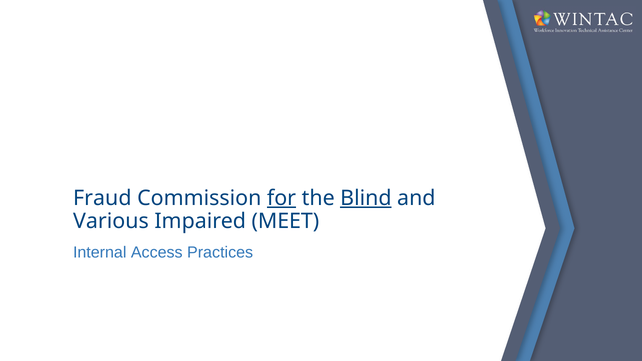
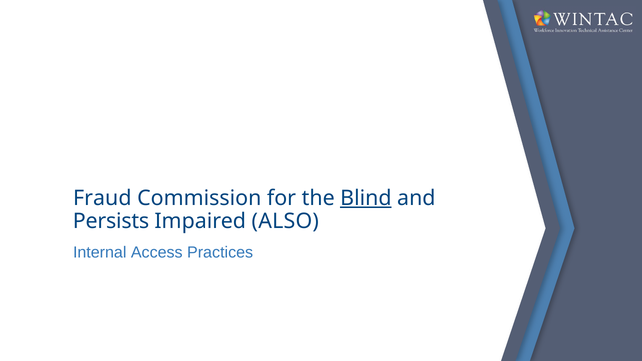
for underline: present -> none
Various: Various -> Persists
MEET: MEET -> ALSO
